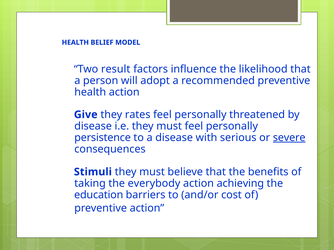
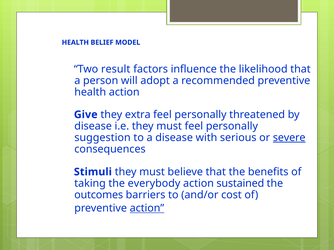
rates: rates -> extra
persistence: persistence -> suggestion
achieving: achieving -> sustained
education: education -> outcomes
action at (147, 209) underline: none -> present
